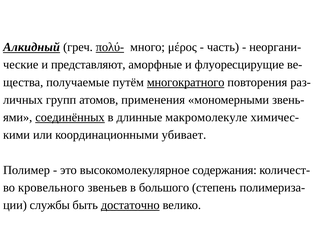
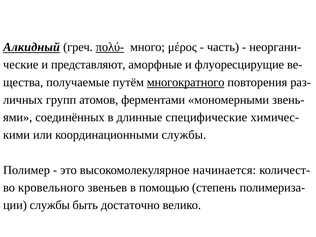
применения: применения -> ферментами
соединённых underline: present -> none
макромолекуле: макромолекуле -> специфические
координационными убивает: убивает -> службы
содержания: содержания -> начинается
большого: большого -> помощью
достаточно underline: present -> none
